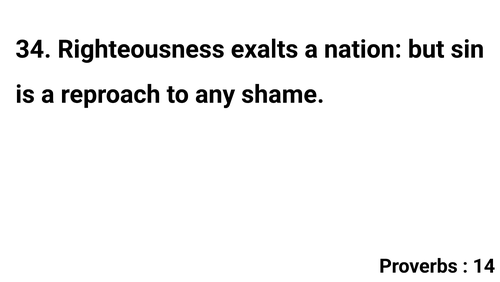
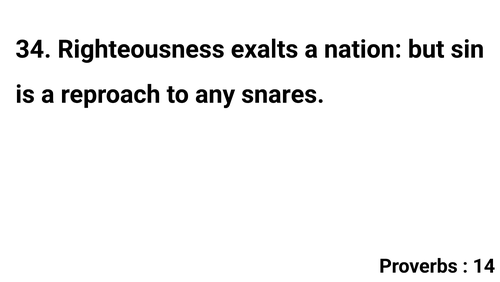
shame: shame -> snares
